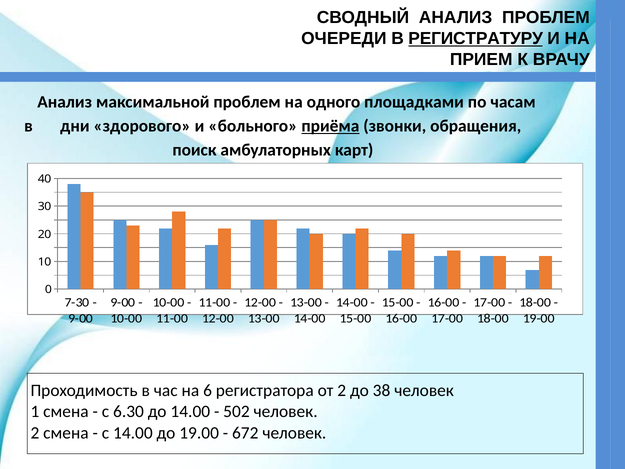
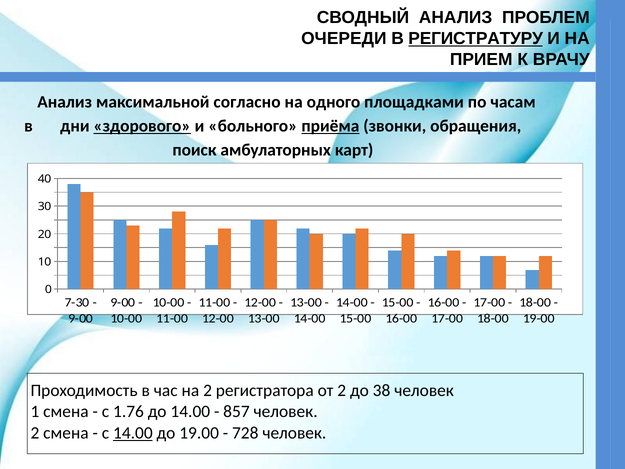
максимальной проблем: проблем -> согласно
здорового underline: none -> present
на 6: 6 -> 2
6.30: 6.30 -> 1.76
502: 502 -> 857
14.00 at (133, 433) underline: none -> present
672: 672 -> 728
